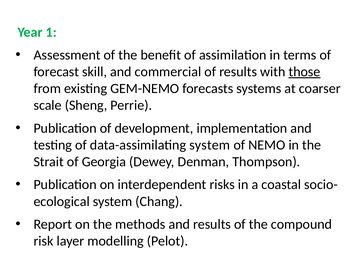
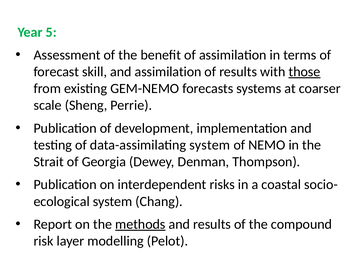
1: 1 -> 5
and commercial: commercial -> assimilation
methods underline: none -> present
